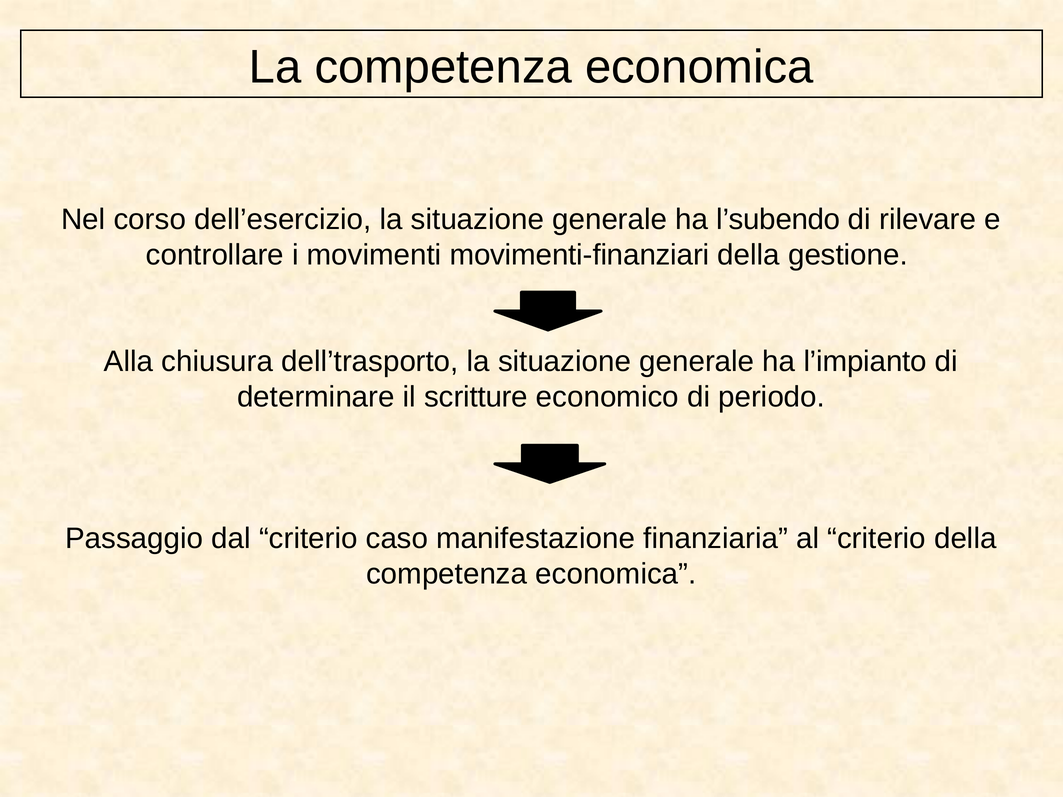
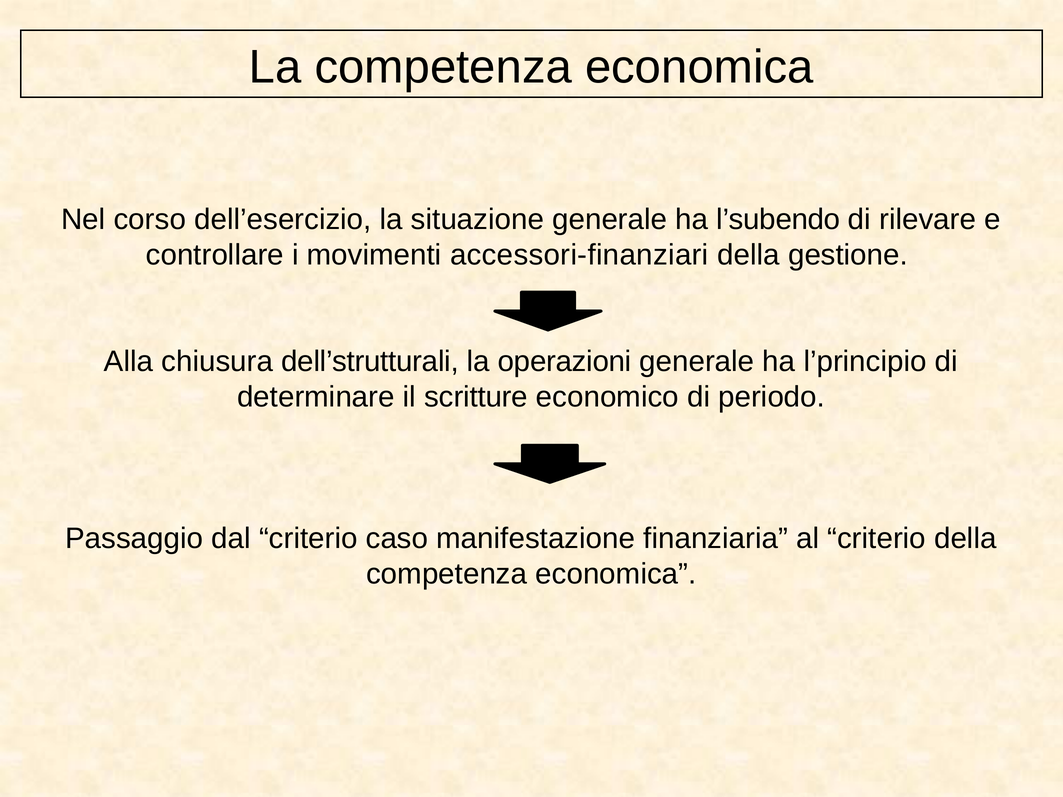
movimenti-finanziari: movimenti-finanziari -> accessori-finanziari
dell’trasporto: dell’trasporto -> dell’strutturali
situazione at (565, 362): situazione -> operazioni
l’impianto: l’impianto -> l’principio
